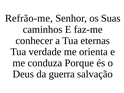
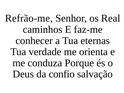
Suas: Suas -> Real
guerra: guerra -> confio
